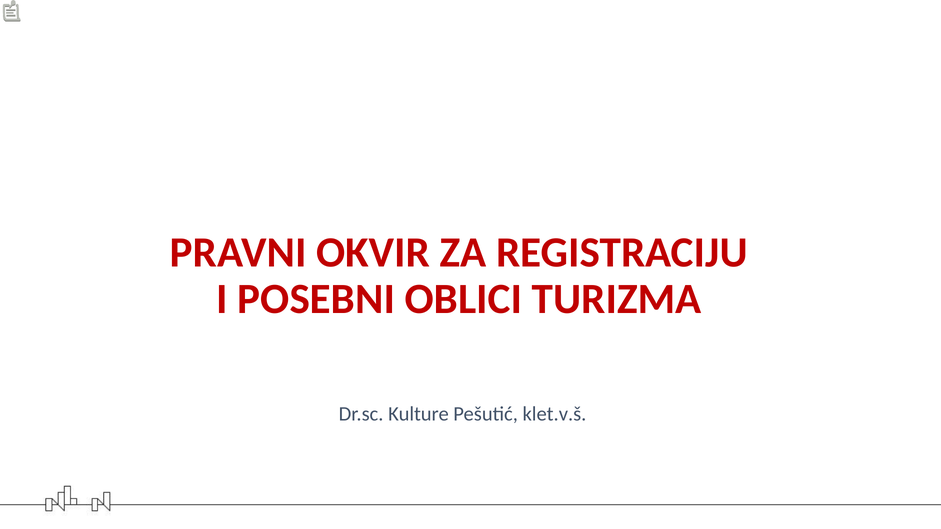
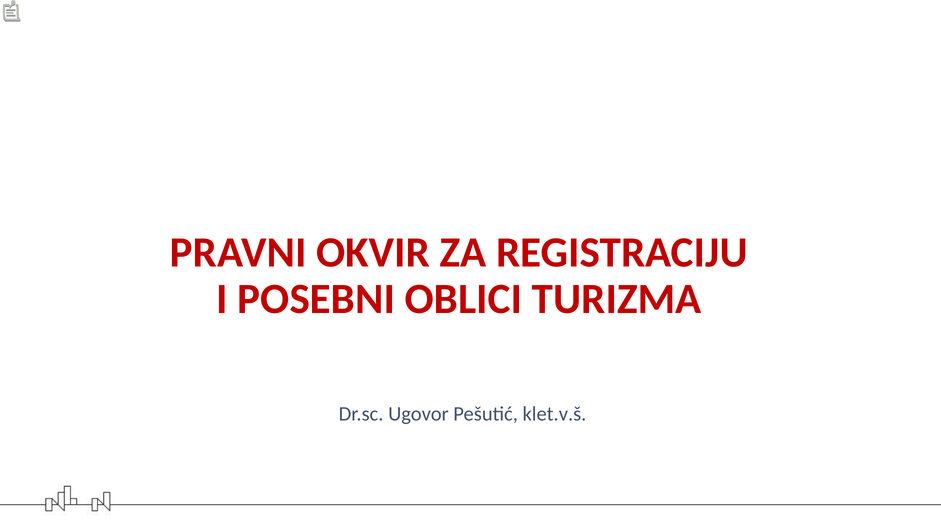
Kulture: Kulture -> Ugovor
